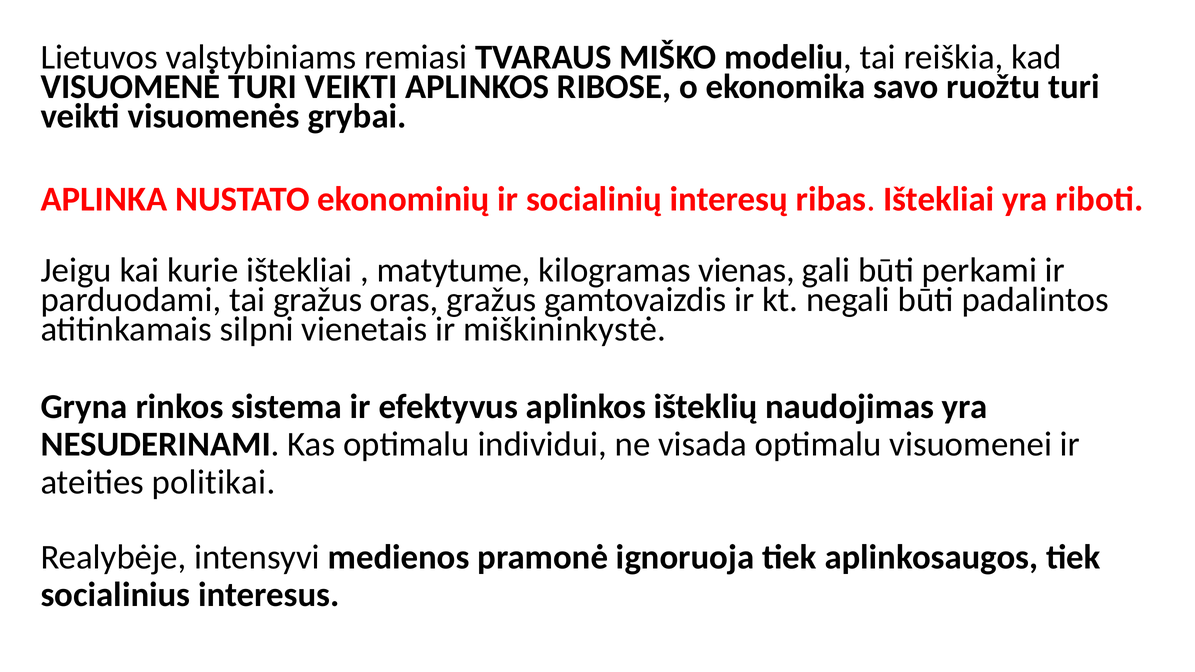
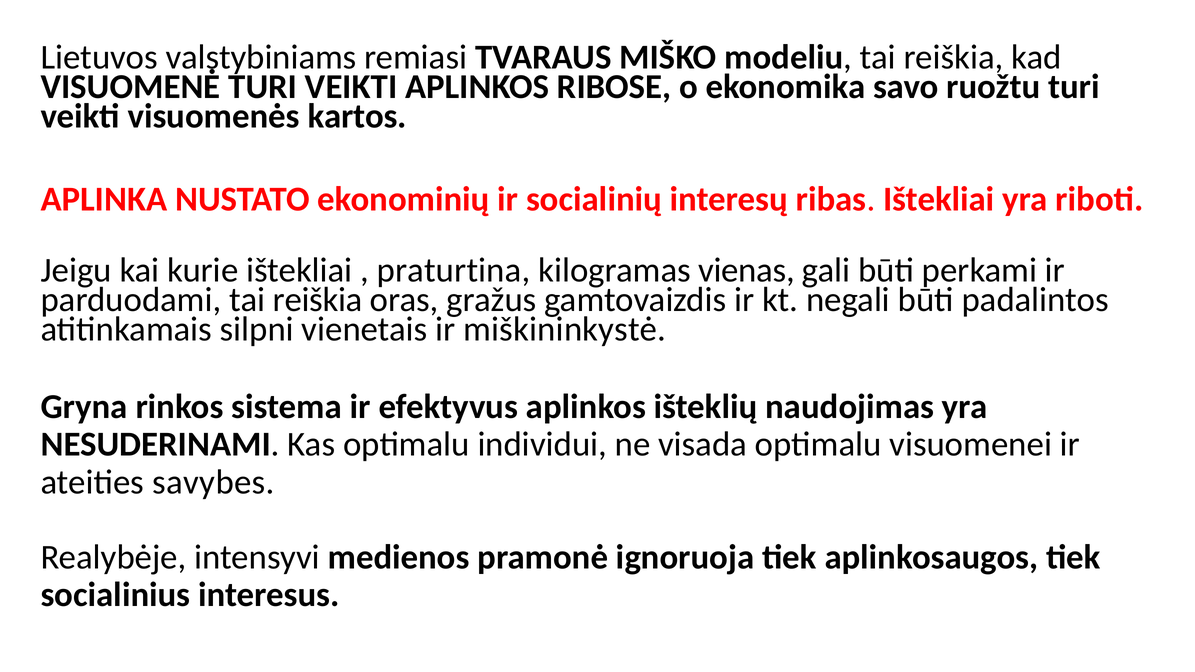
grybai: grybai -> kartos
matytume: matytume -> praturtina
parduodami tai gražus: gražus -> reiškia
politikai: politikai -> savybes
